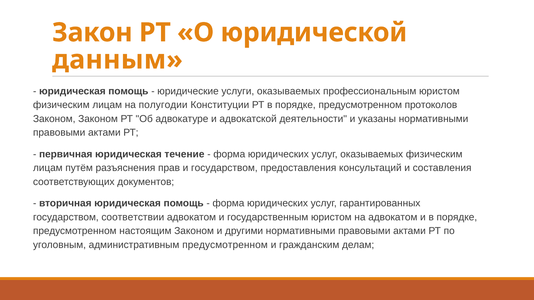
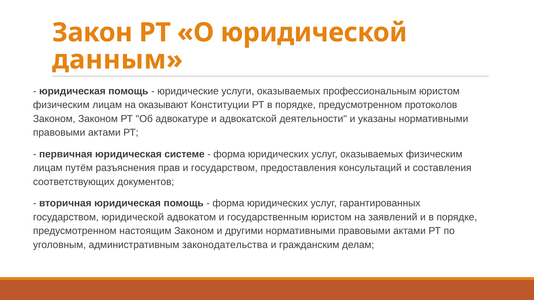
полугодии: полугодии -> оказывают
течение: течение -> системе
государством соответствии: соответствии -> юридической
на адвокатом: адвокатом -> заявлений
административным предусмотренном: предусмотренном -> законодательства
